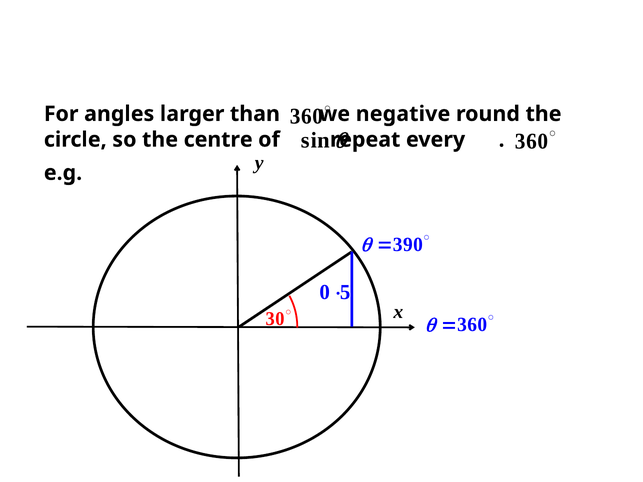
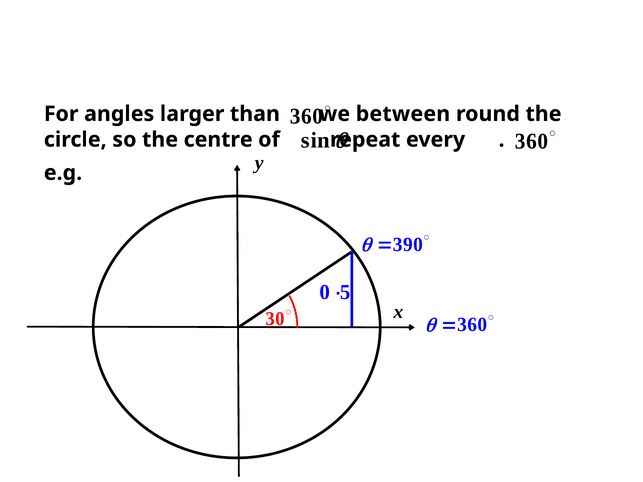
negative: negative -> between
